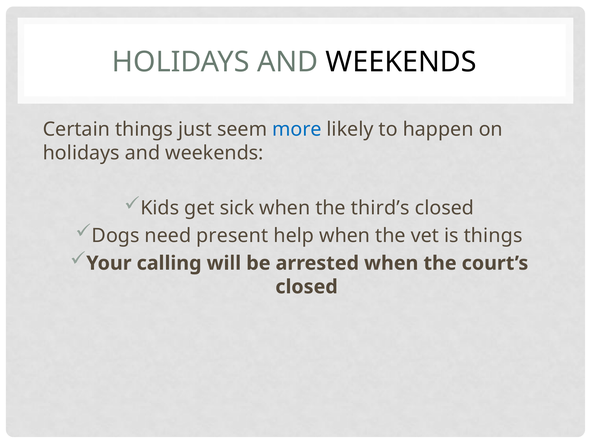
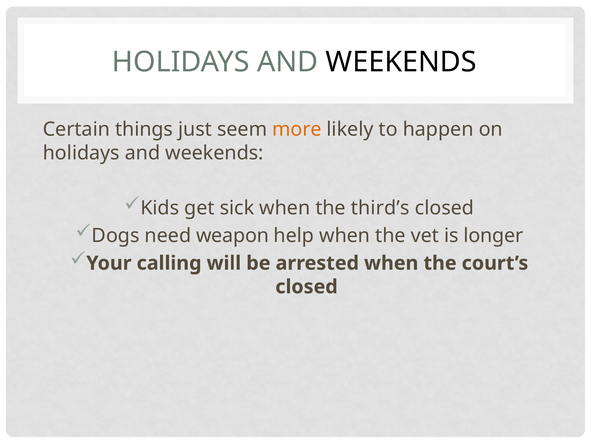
more colour: blue -> orange
present: present -> weapon
is things: things -> longer
